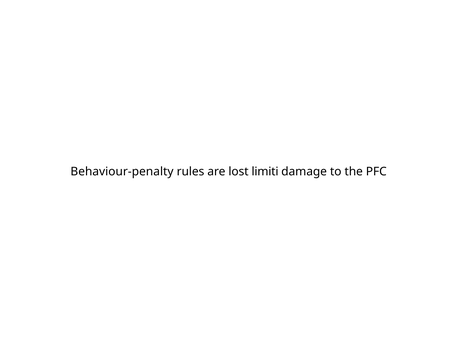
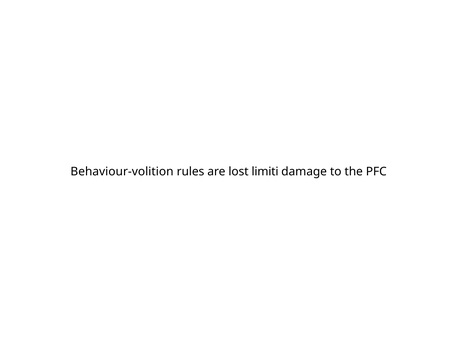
Behaviour-penalty: Behaviour-penalty -> Behaviour-volition
